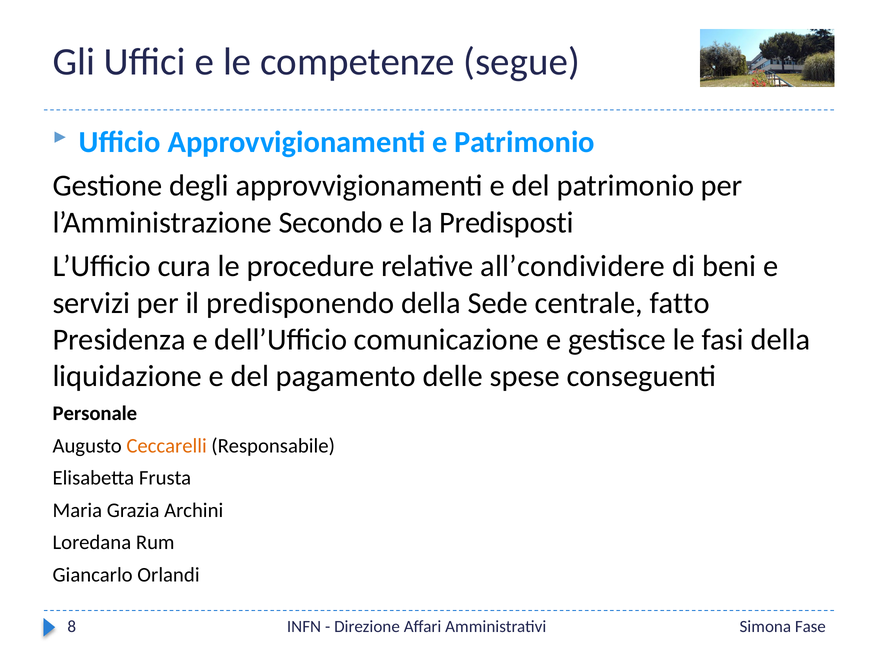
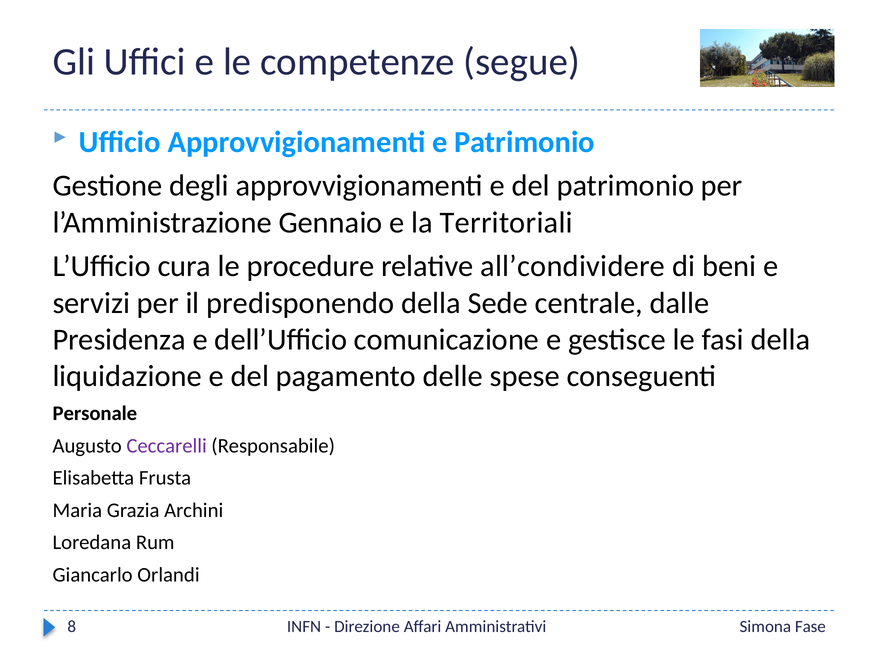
Secondo: Secondo -> Gennaio
Predisposti: Predisposti -> Territoriali
fatto: fatto -> dalle
Ceccarelli colour: orange -> purple
